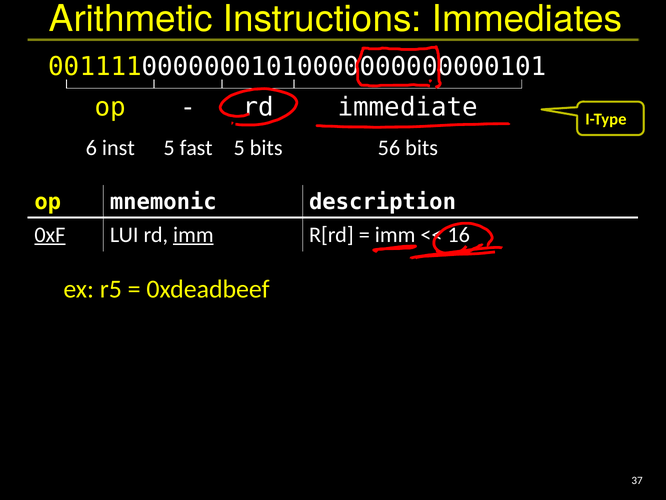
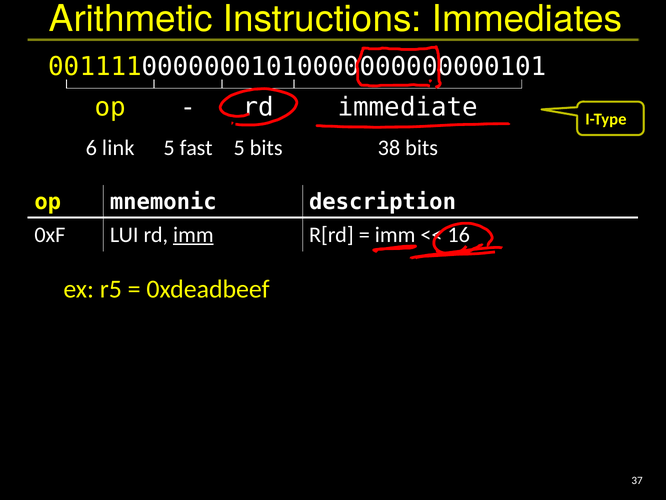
inst: inst -> link
56: 56 -> 38
0xF underline: present -> none
